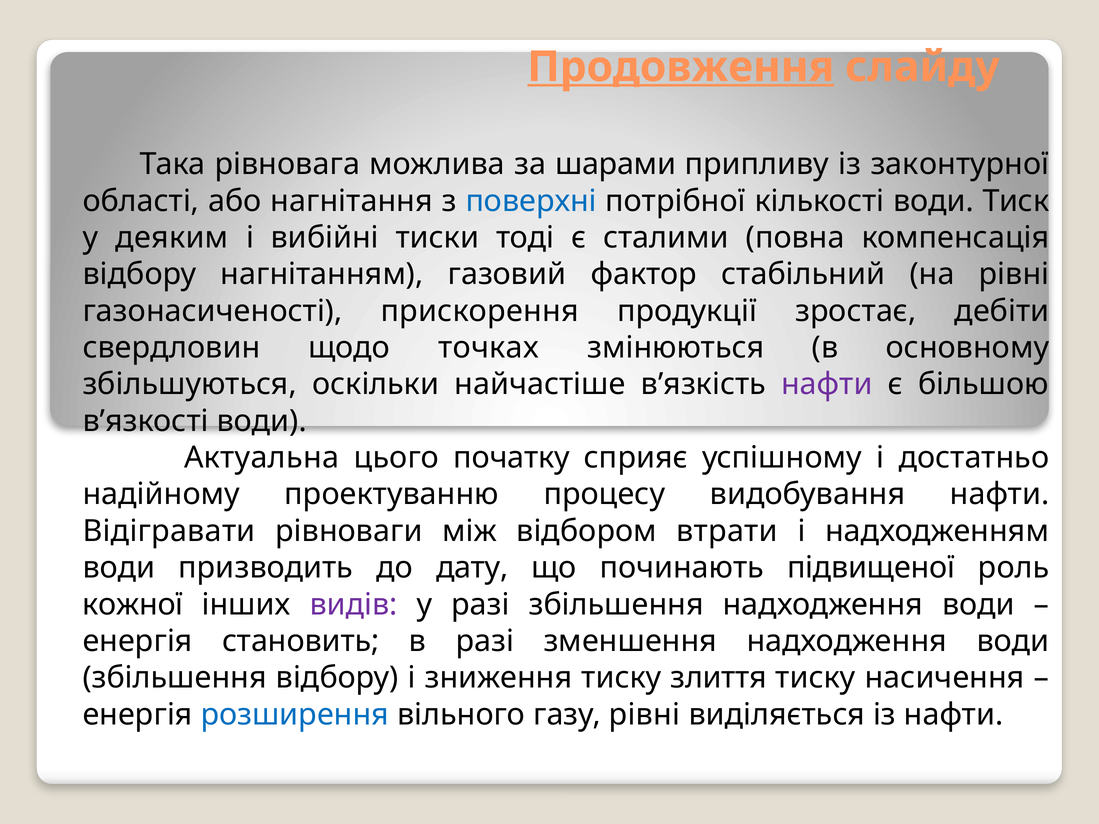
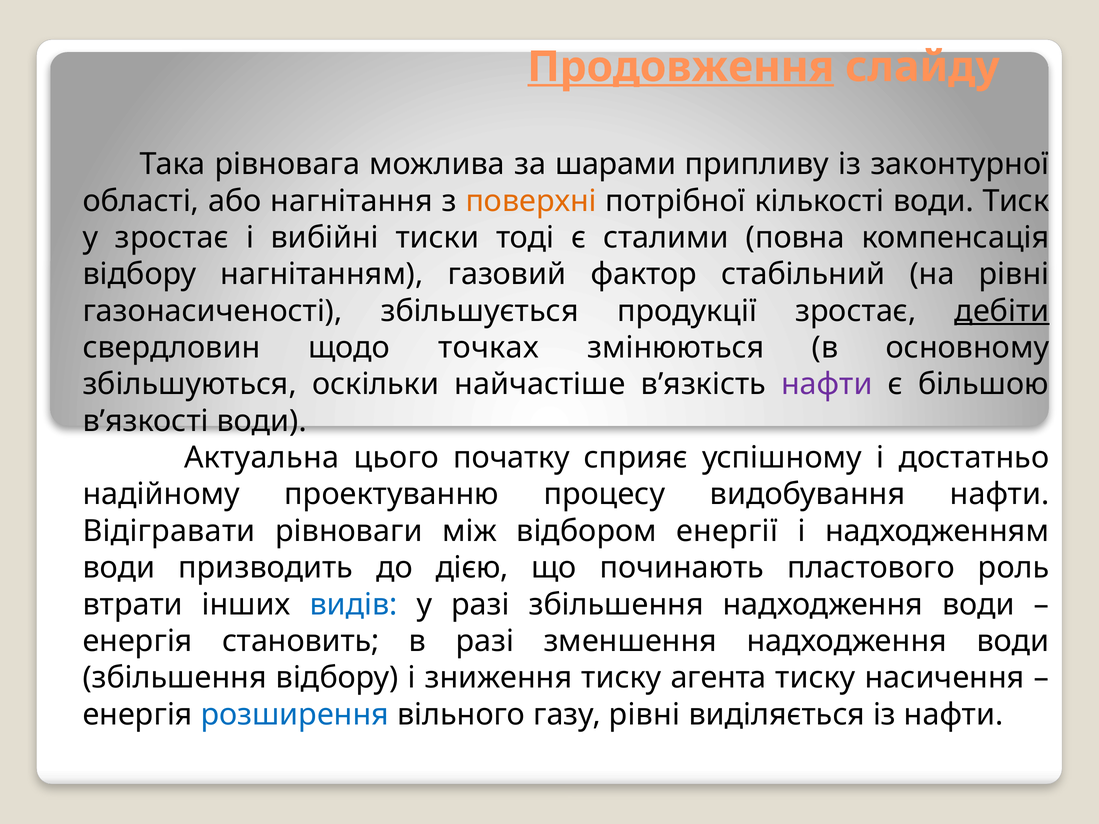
поверхні colour: blue -> orange
у деяким: деяким -> зростає
прискорення: прискорення -> збільшується
дебіти underline: none -> present
втрати: втрати -> енергії
дату: дату -> дією
підвищеної: підвищеної -> пластового
кожної: кожної -> втрати
видів colour: purple -> blue
злиття: злиття -> агента
